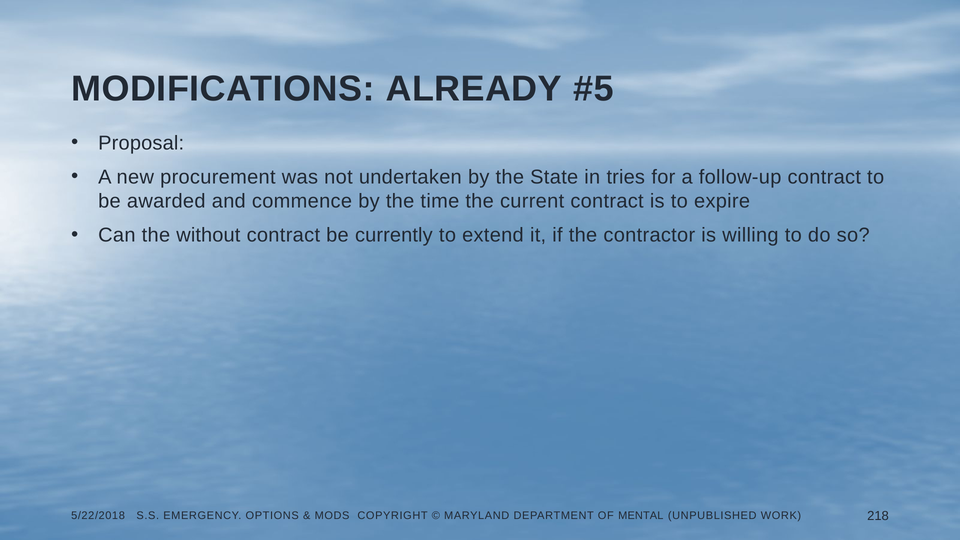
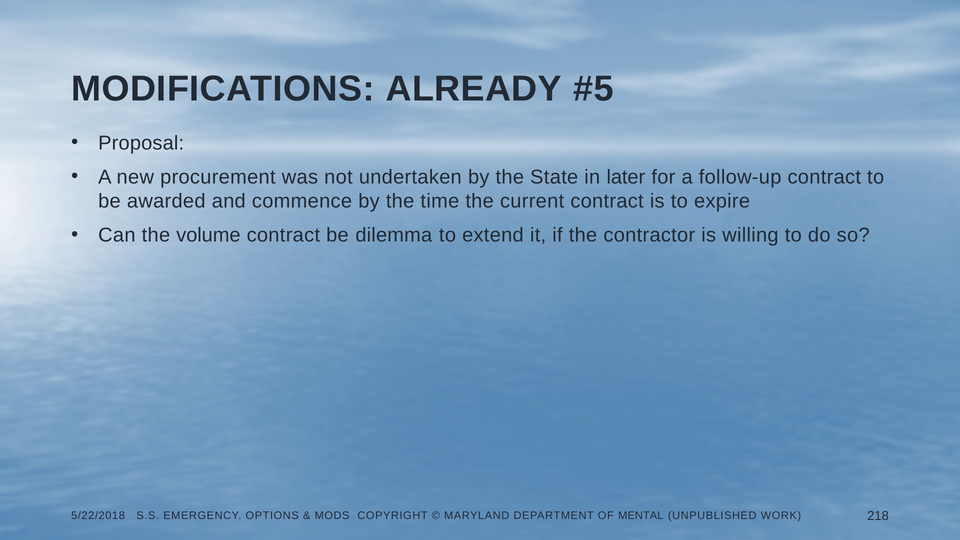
tries: tries -> later
without: without -> volume
currently: currently -> dilemma
